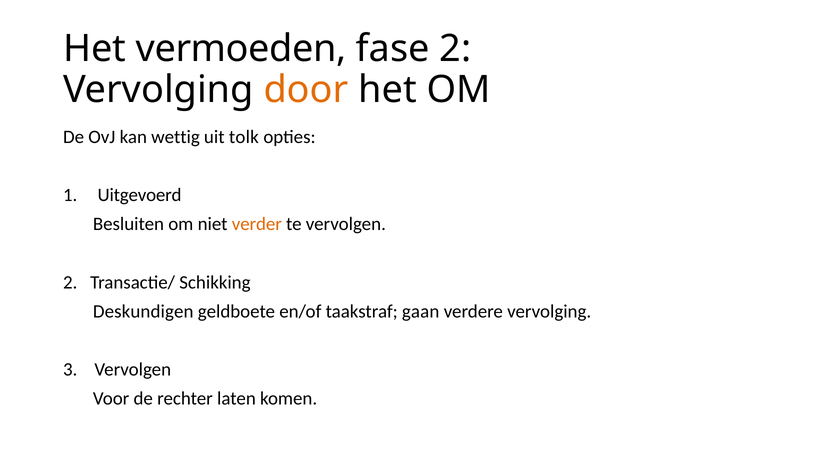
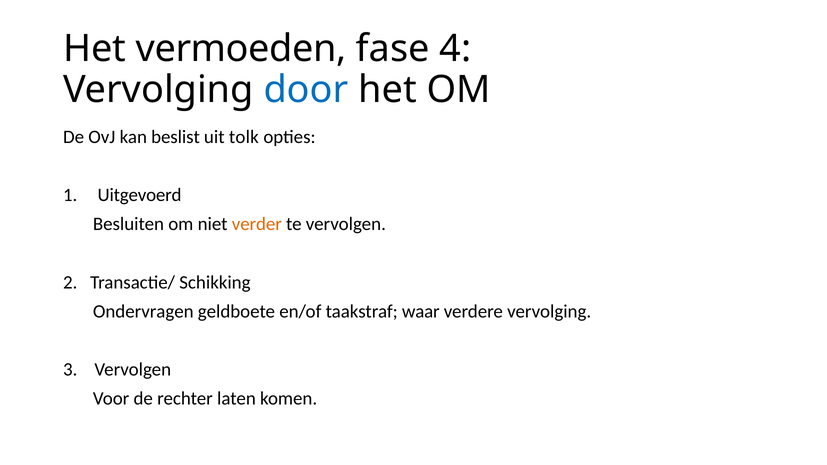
fase 2: 2 -> 4
door colour: orange -> blue
wettig: wettig -> beslist
Deskundigen: Deskundigen -> Ondervragen
gaan: gaan -> waar
